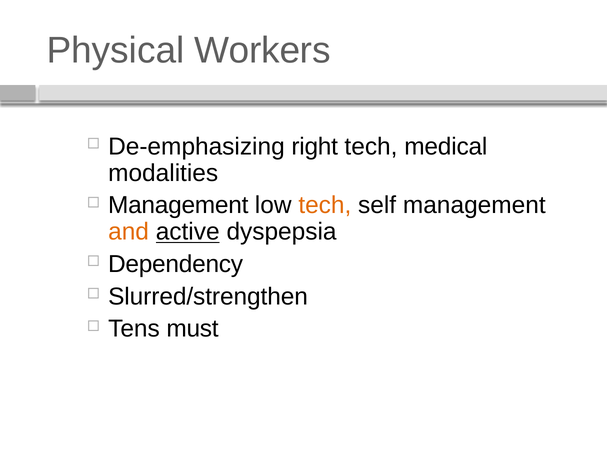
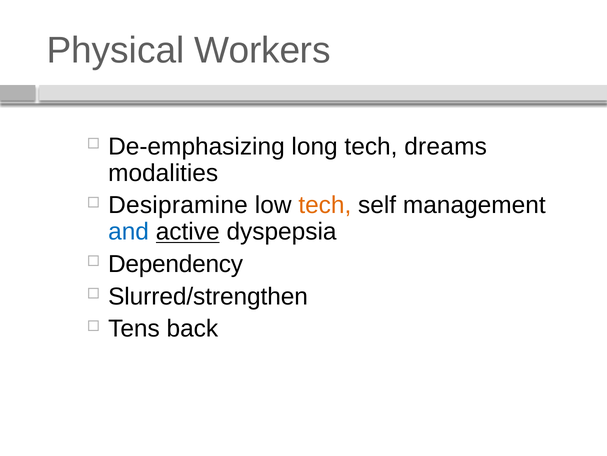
right: right -> long
medical: medical -> dreams
Management at (178, 205): Management -> Desipramine
and colour: orange -> blue
must: must -> back
